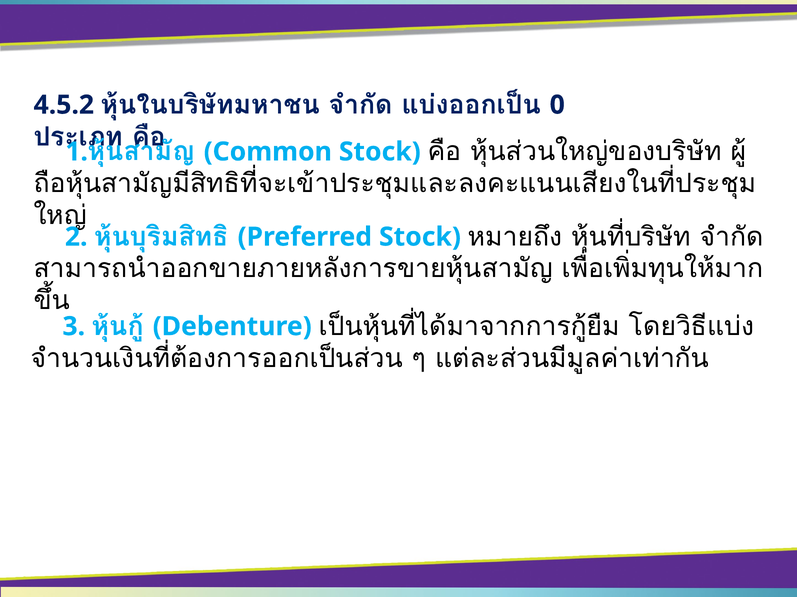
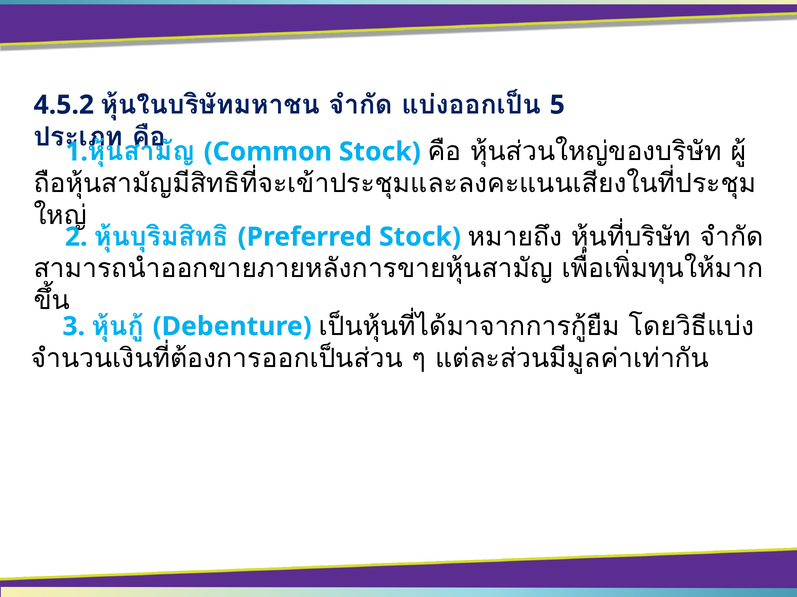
0: 0 -> 5
